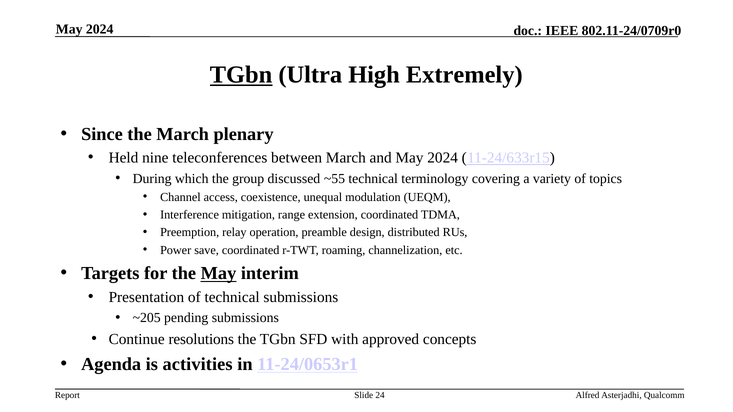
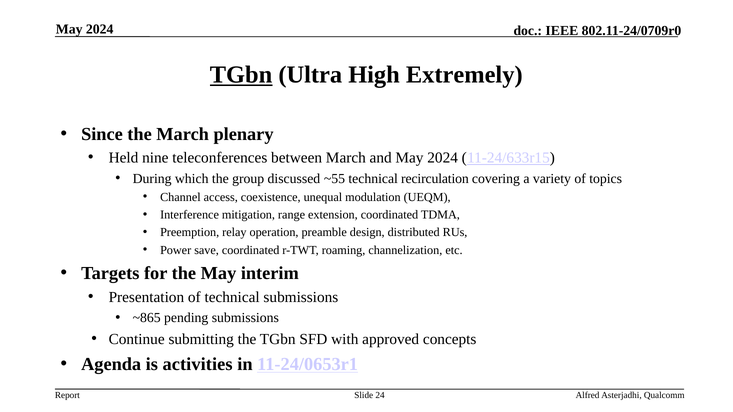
terminology: terminology -> recirculation
May at (218, 274) underline: present -> none
~205: ~205 -> ~865
resolutions: resolutions -> submitting
